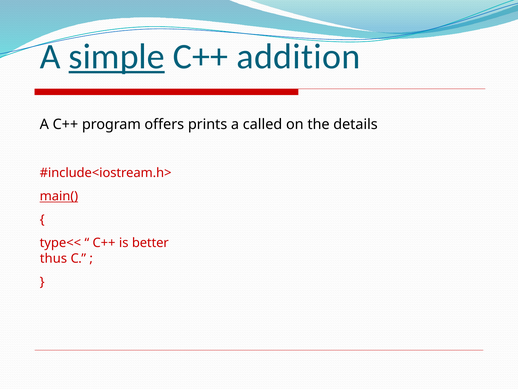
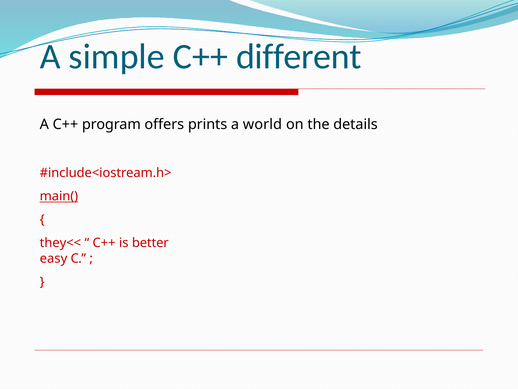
simple underline: present -> none
addition: addition -> different
called: called -> world
type<<: type<< -> they<<
thus: thus -> easy
